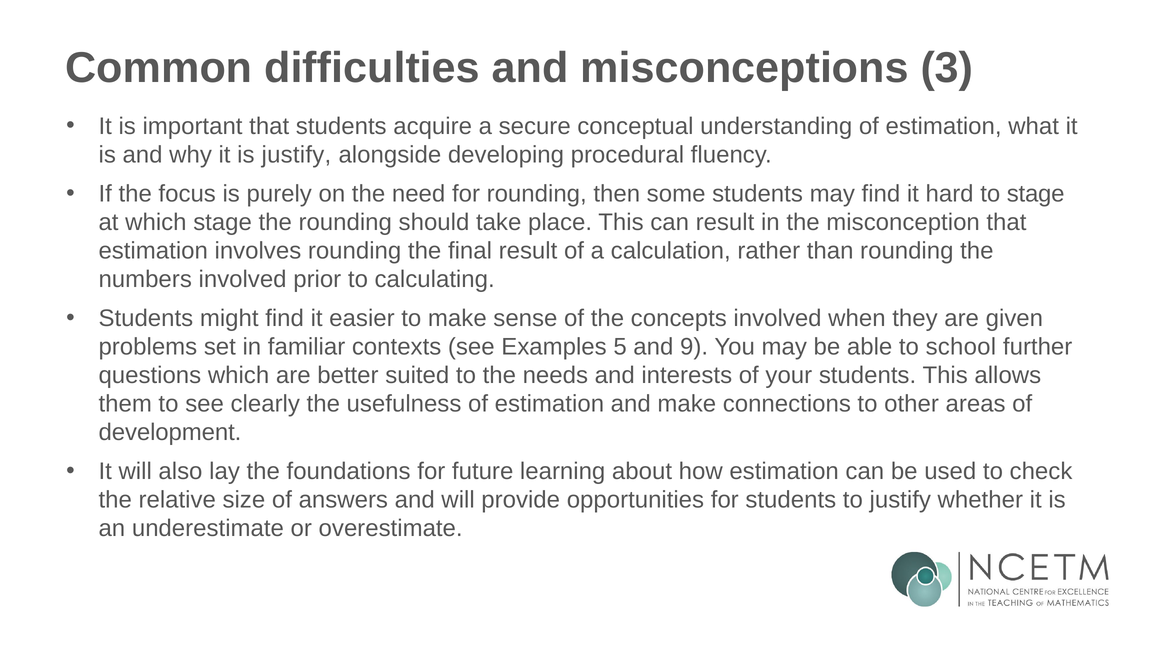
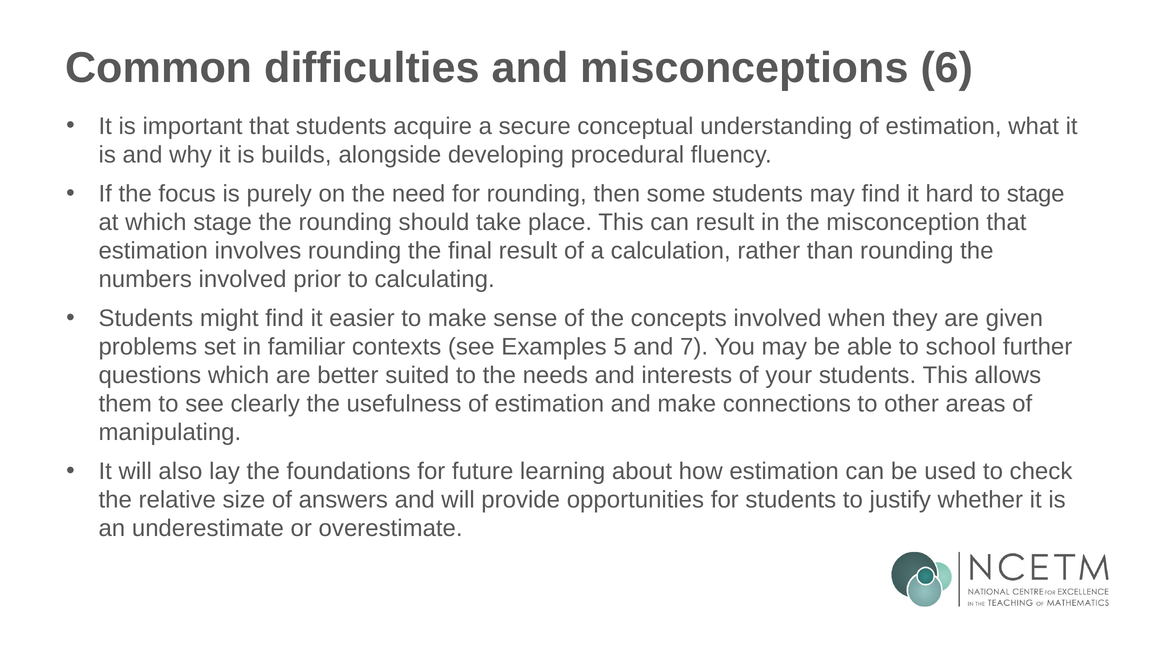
3: 3 -> 6
is justify: justify -> builds
9: 9 -> 7
development: development -> manipulating
